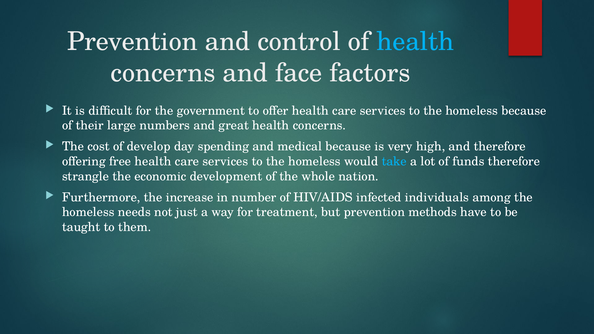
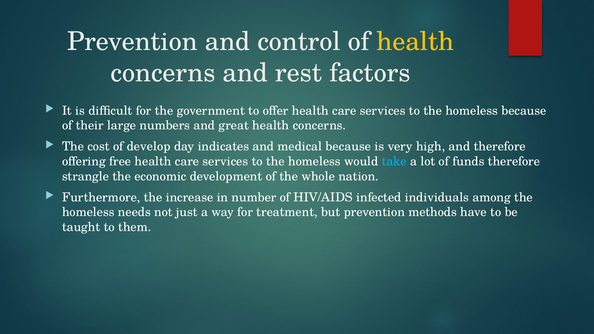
health at (415, 42) colour: light blue -> yellow
face: face -> rest
spending: spending -> indicates
